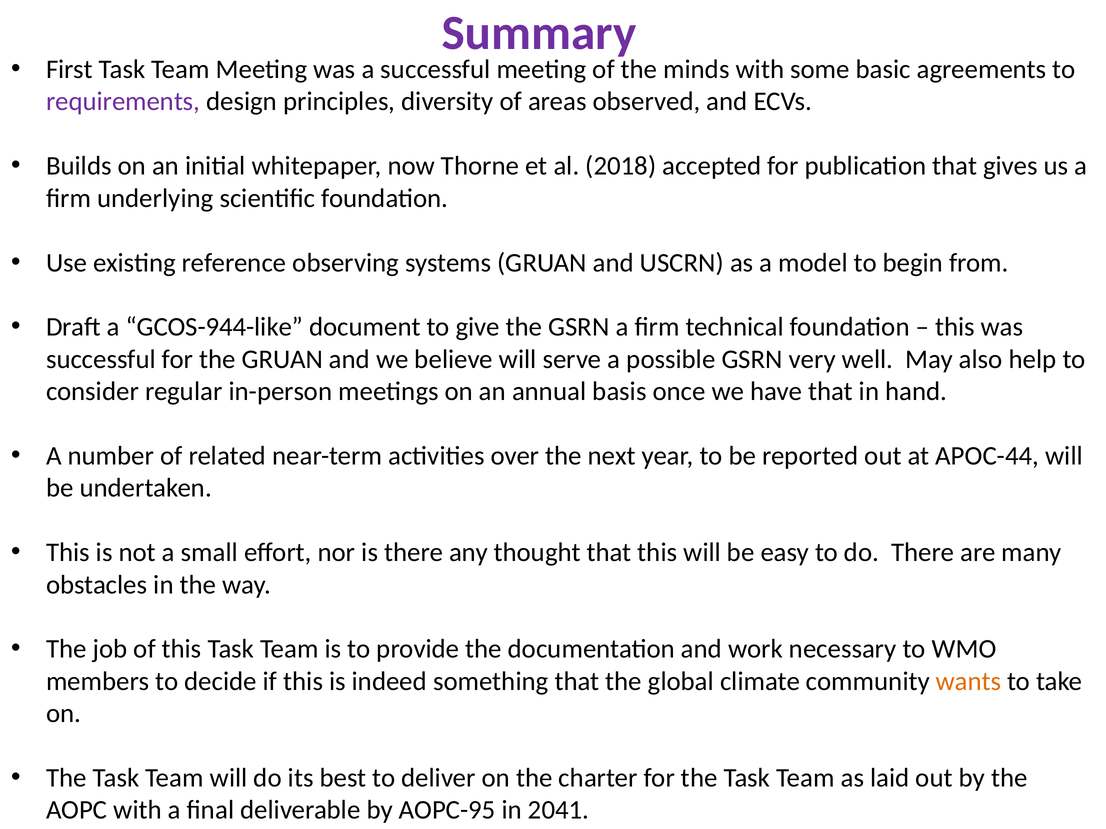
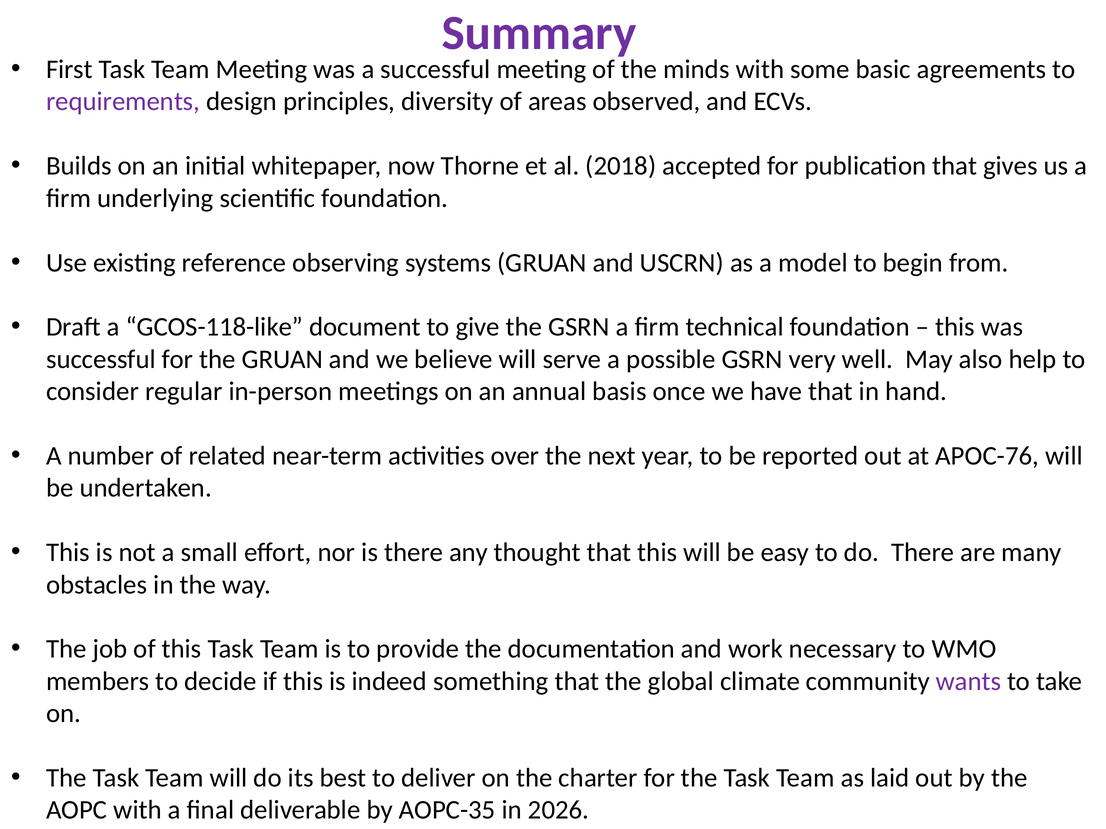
GCOS-944-like: GCOS-944-like -> GCOS-118-like
APOC-44: APOC-44 -> APOC-76
wants colour: orange -> purple
AOPC-95: AOPC-95 -> AOPC-35
2041: 2041 -> 2026
